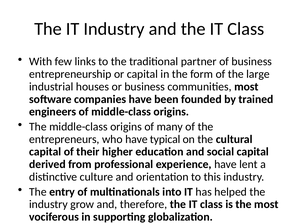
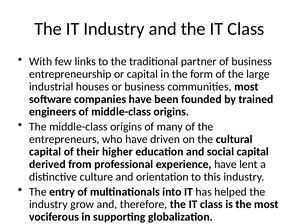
typical: typical -> driven
